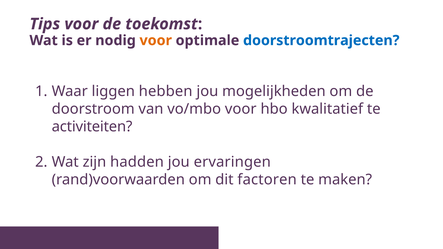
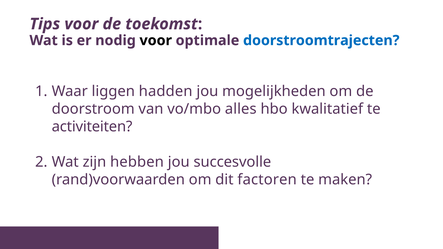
voor at (156, 40) colour: orange -> black
hebben: hebben -> hadden
vo/mbo voor: voor -> alles
hadden: hadden -> hebben
ervaringen: ervaringen -> succesvolle
